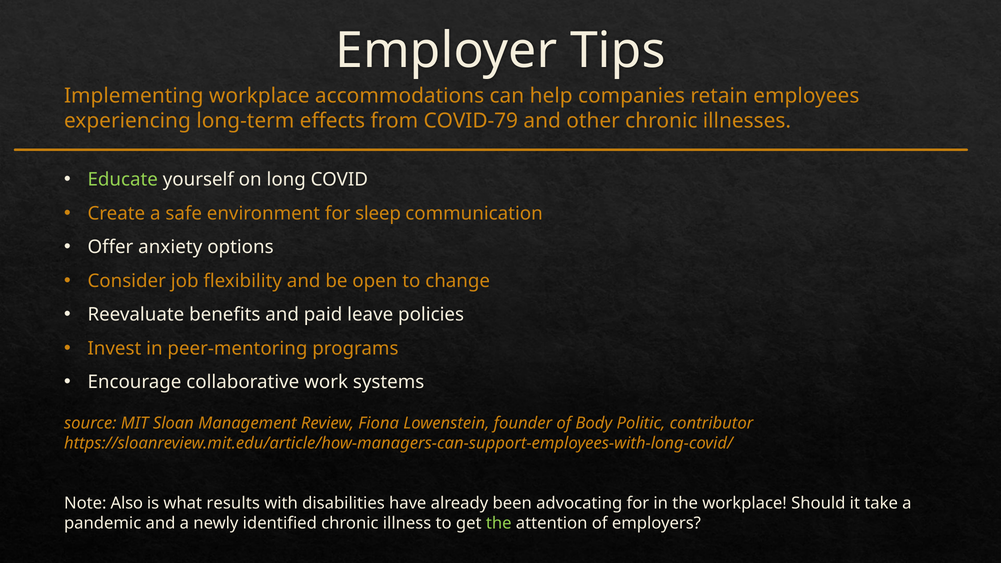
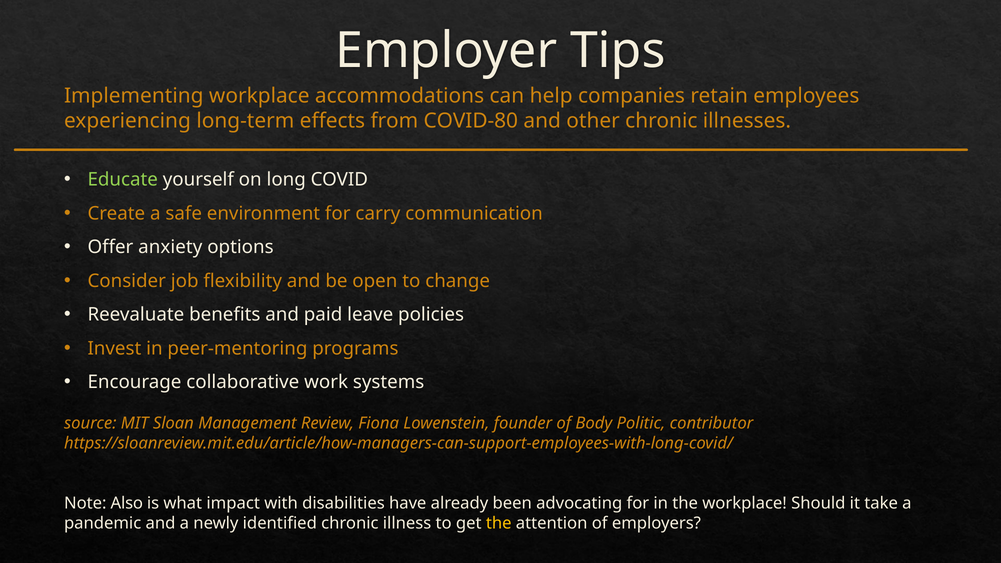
COVID-79: COVID-79 -> COVID-80
sleep: sleep -> carry
results: results -> impact
the at (499, 523) colour: light green -> yellow
